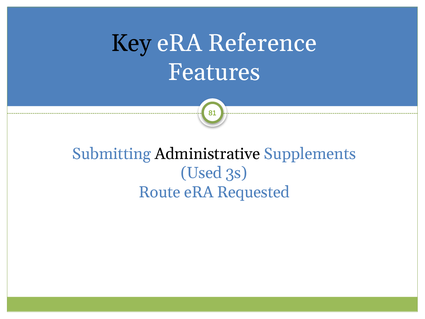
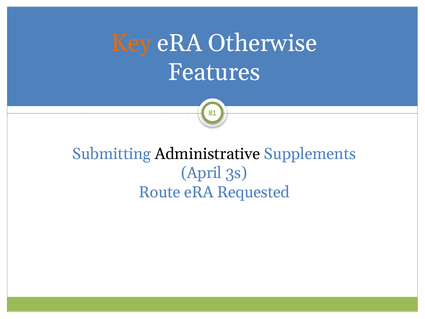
Key colour: black -> orange
Reference: Reference -> Otherwise
Used: Used -> April
